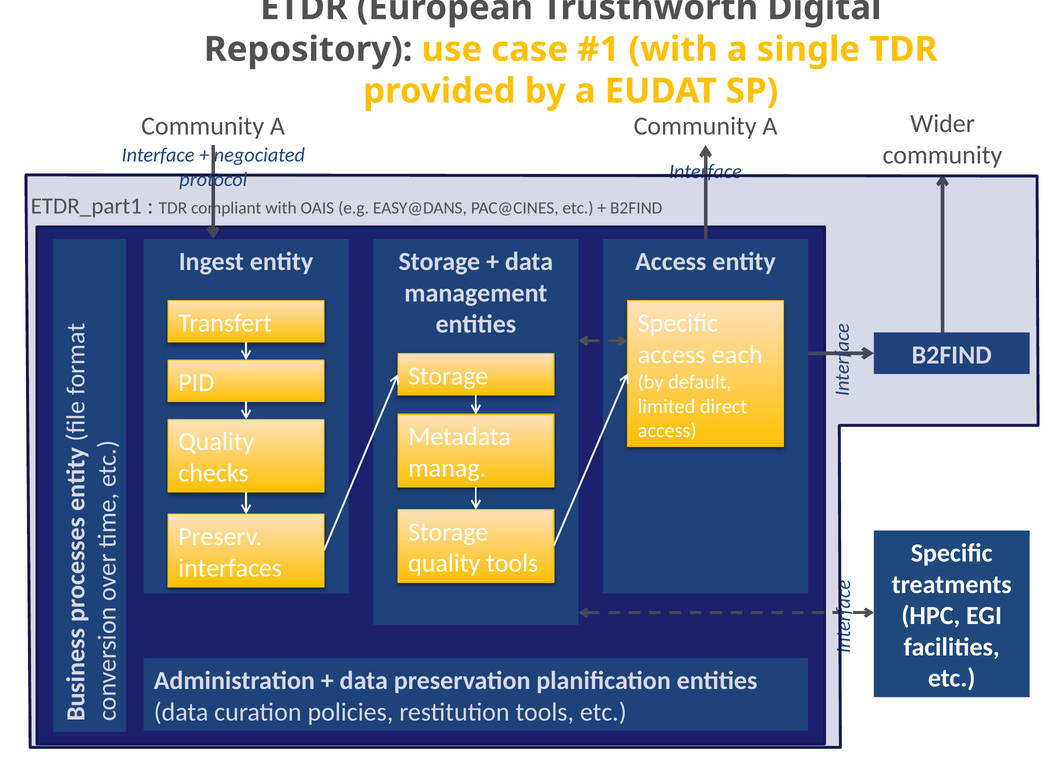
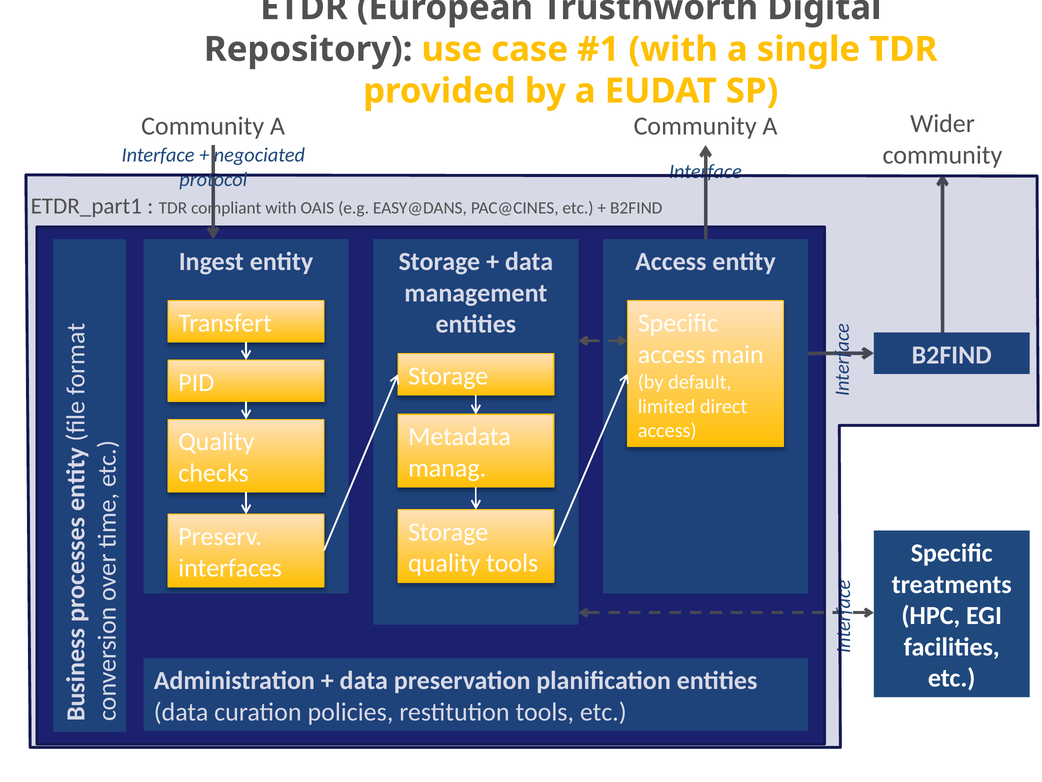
each: each -> main
